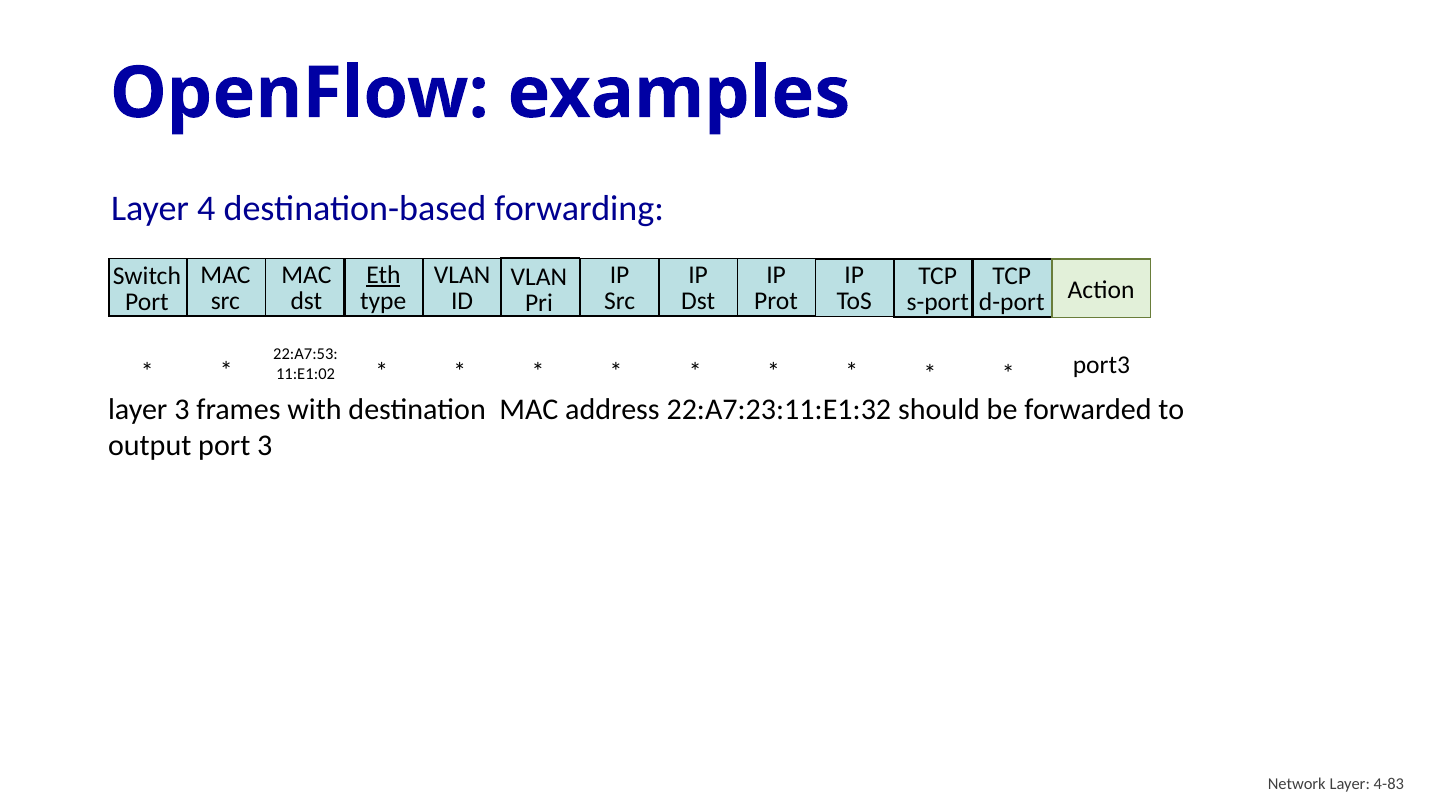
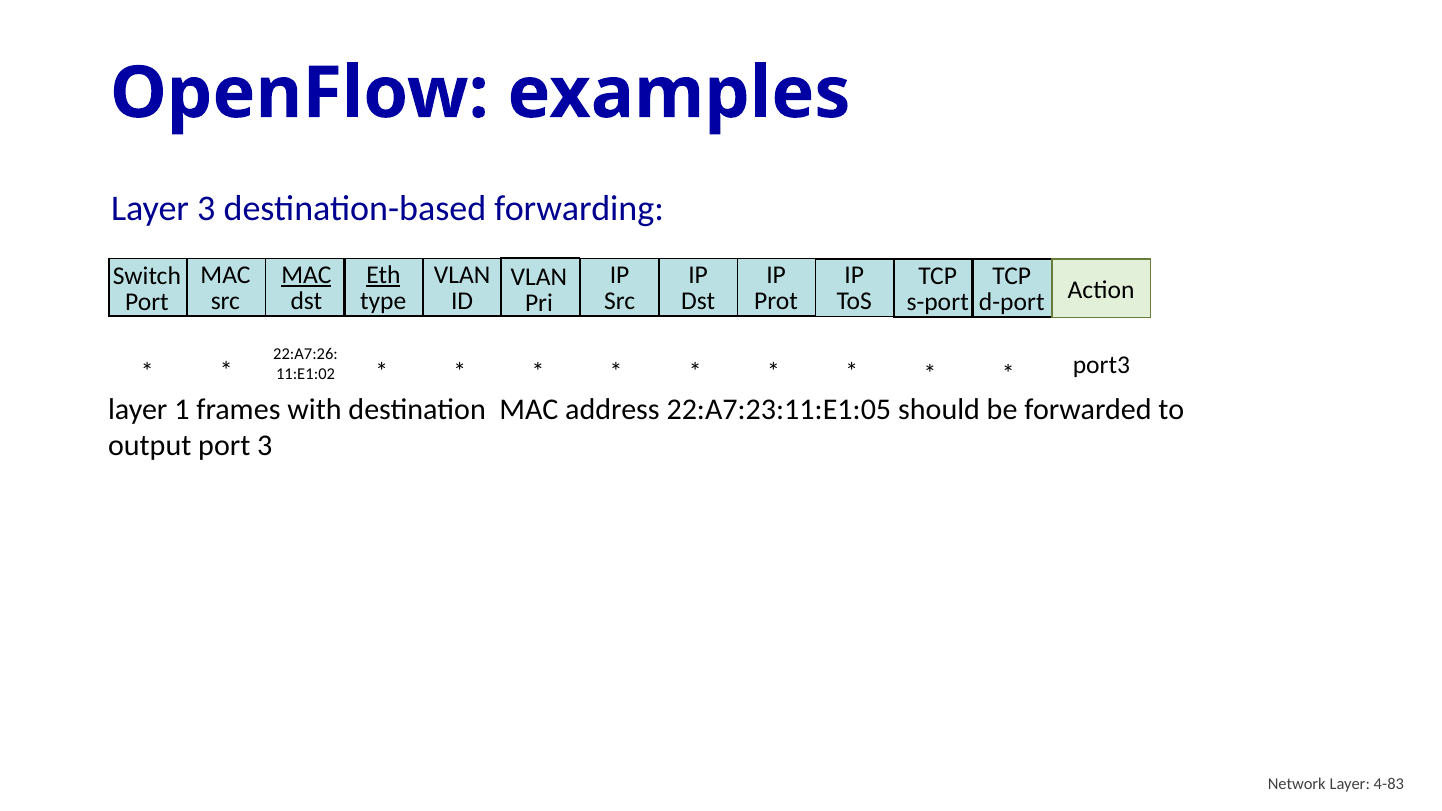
Layer 4: 4 -> 3
MAC at (306, 275) underline: none -> present
22:A7:53: 22:A7:53 -> 22:A7:26
layer 3: 3 -> 1
22:A7:23:11:E1:32: 22:A7:23:11:E1:32 -> 22:A7:23:11:E1:05
